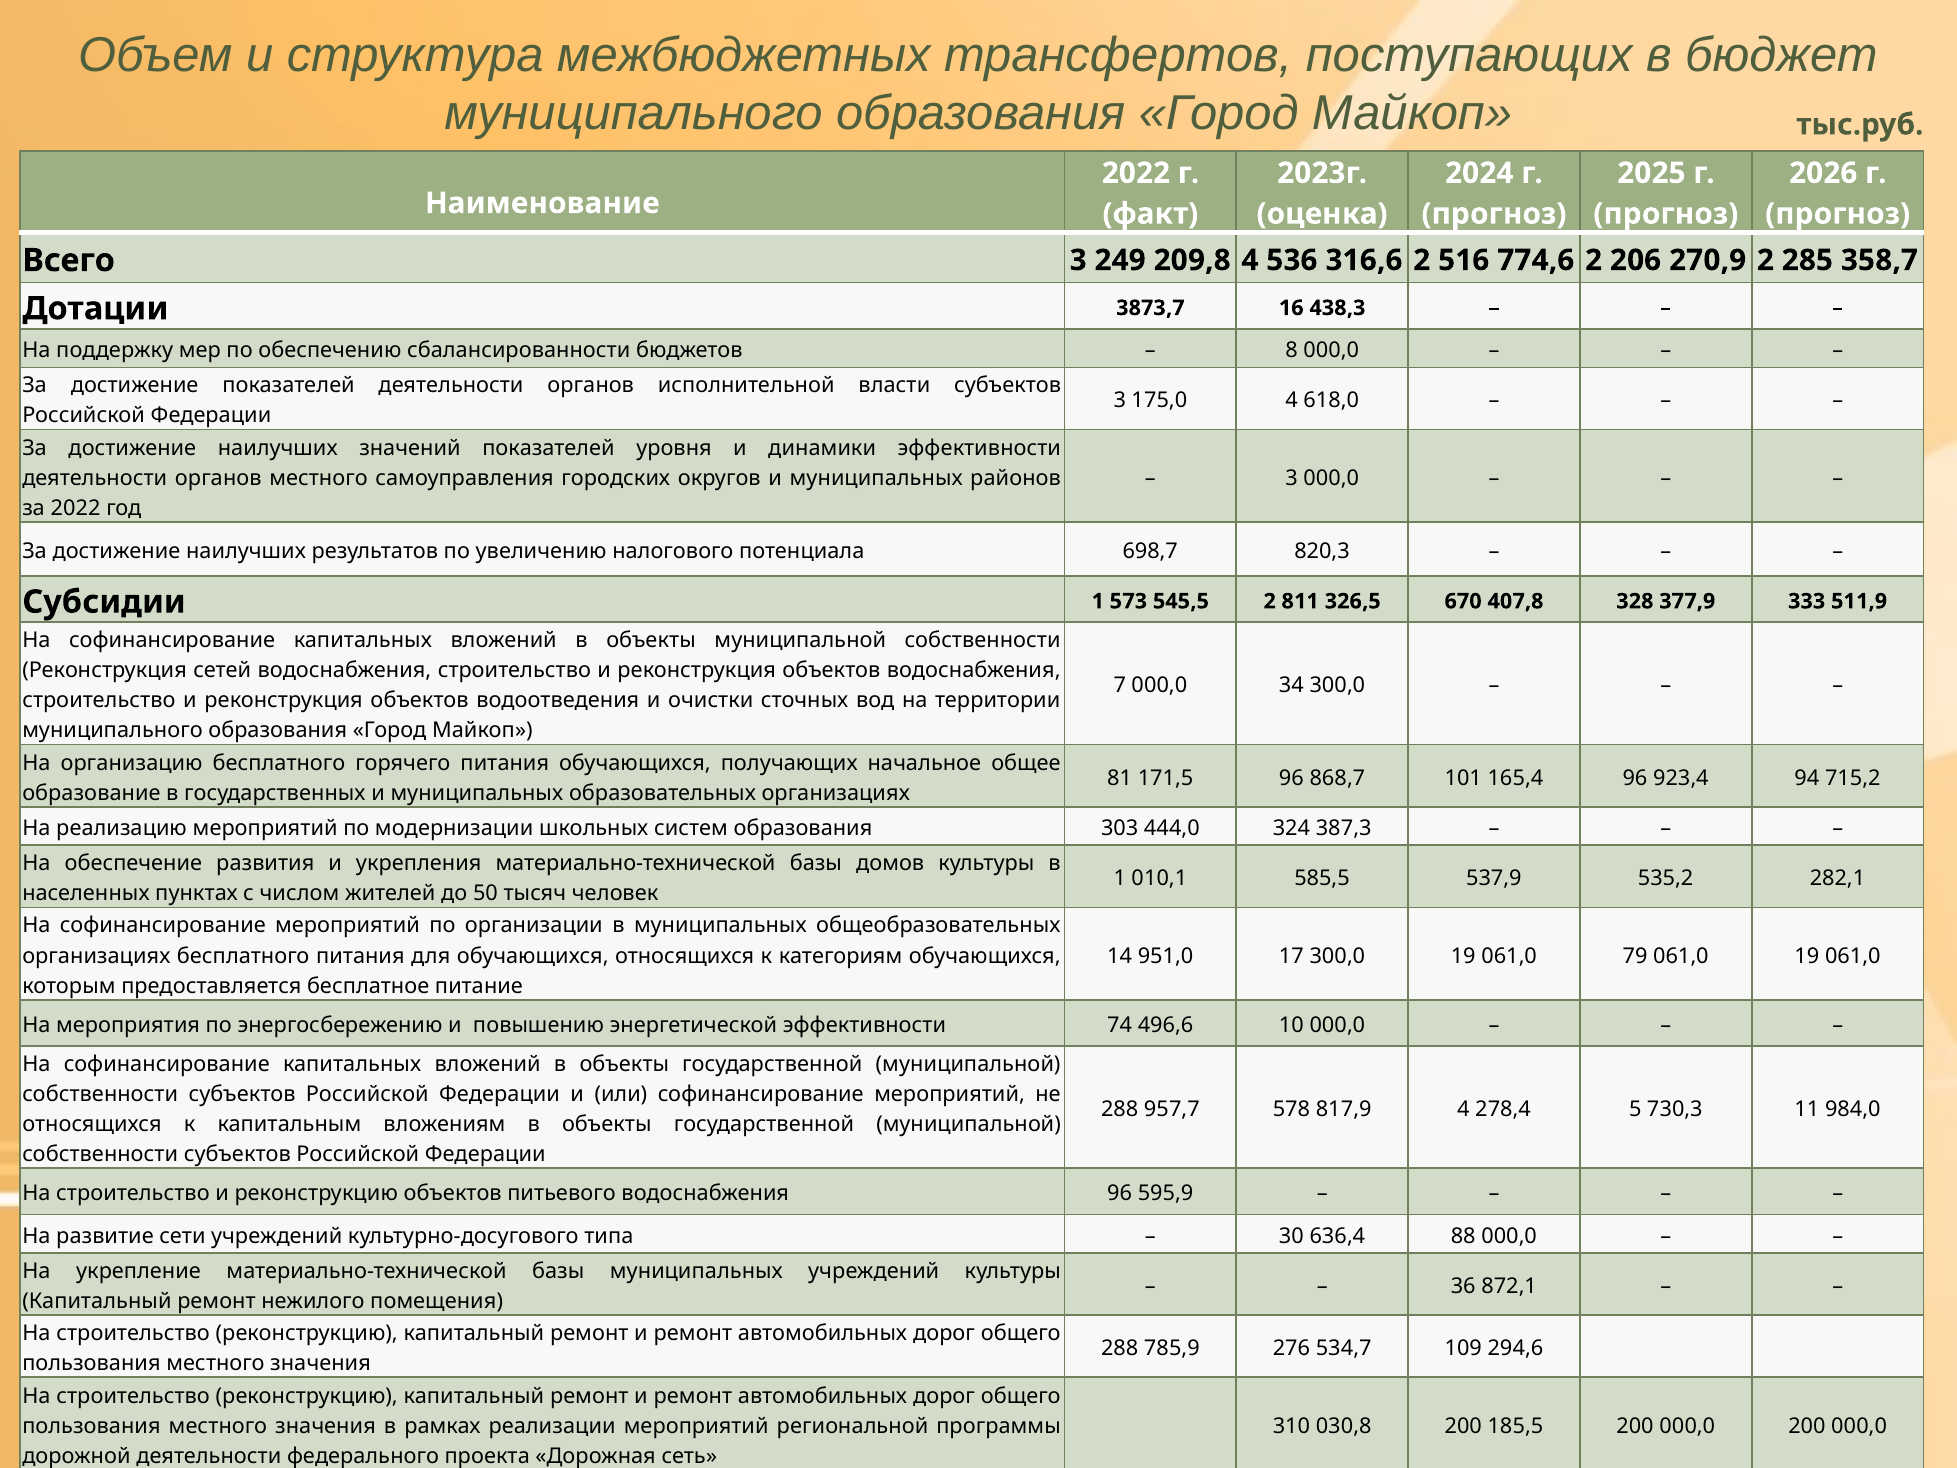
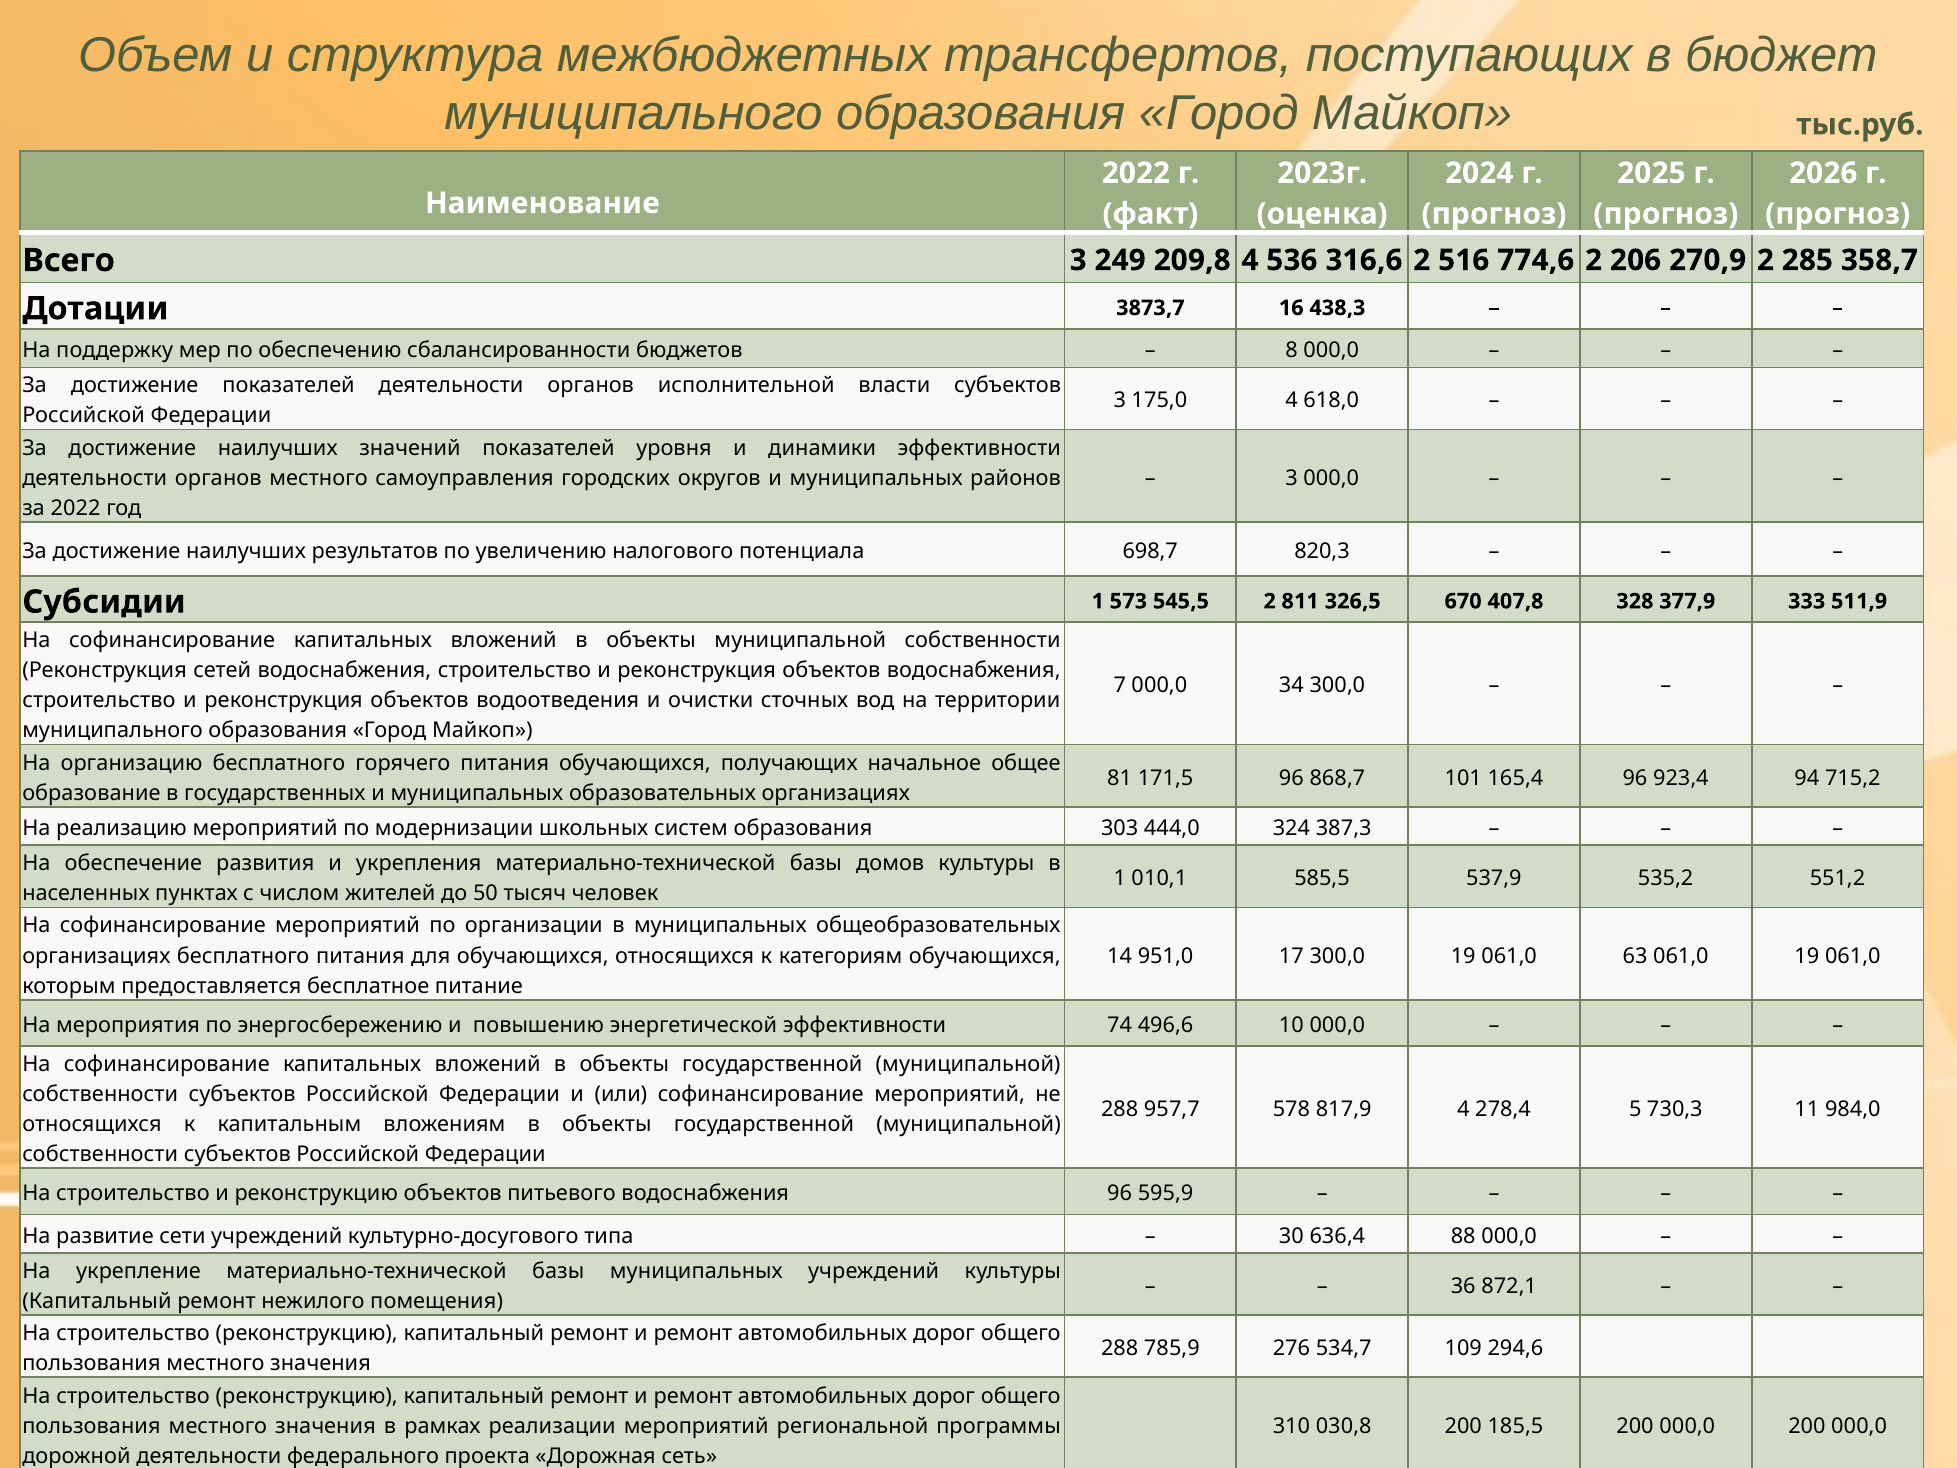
282,1: 282,1 -> 551,2
79: 79 -> 63
